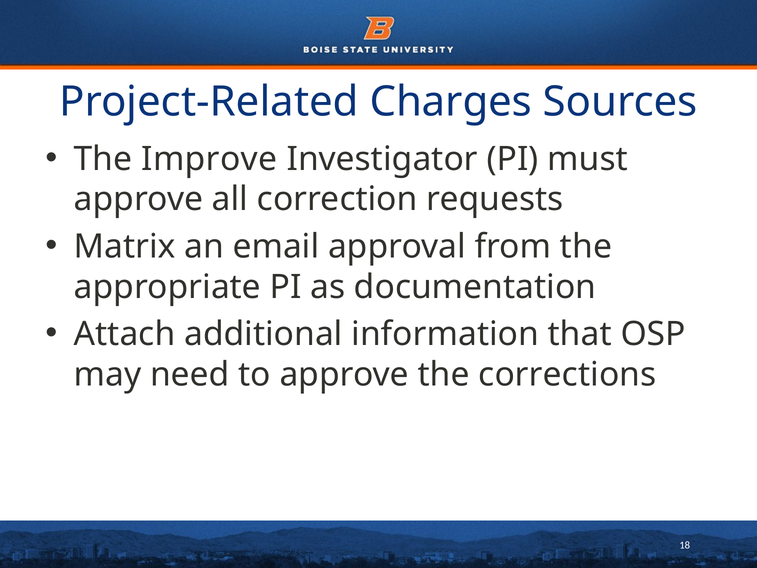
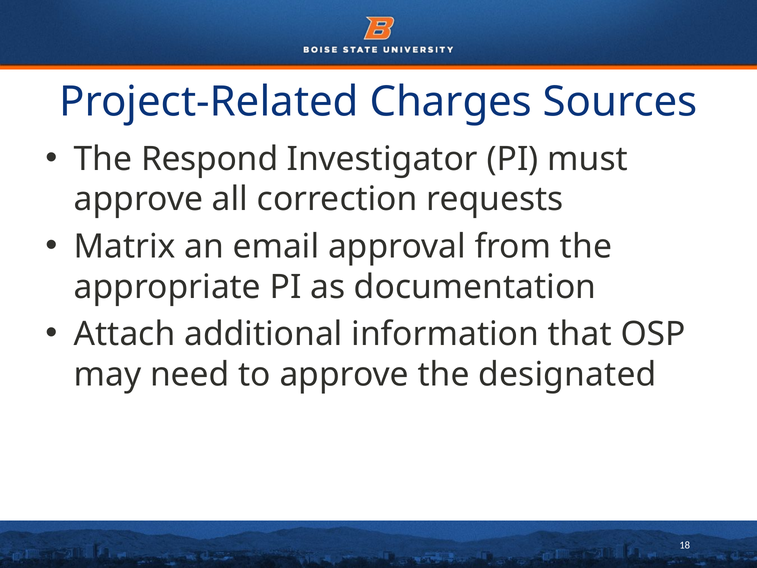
Improve: Improve -> Respond
corrections: corrections -> designated
